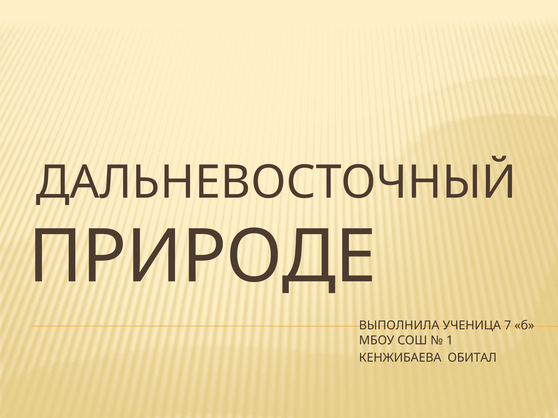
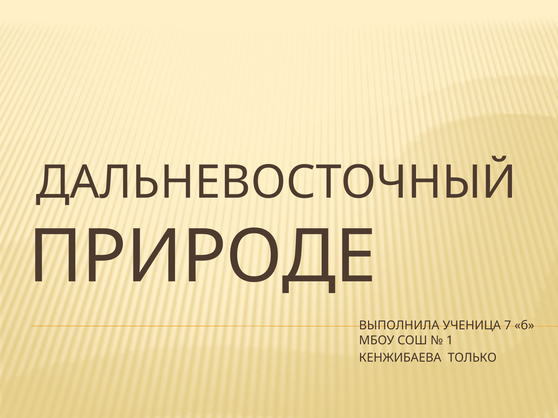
ОБИТАЛ: ОБИТАЛ -> ТОЛЬКО
